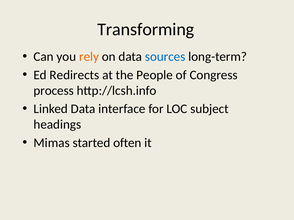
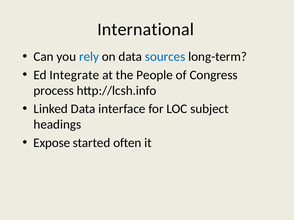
Transforming: Transforming -> International
rely colour: orange -> blue
Redirects: Redirects -> Integrate
Mimas: Mimas -> Expose
